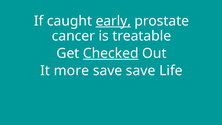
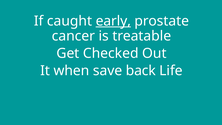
Checked underline: present -> none
more: more -> when
save save: save -> back
